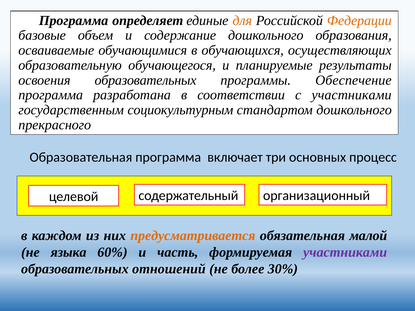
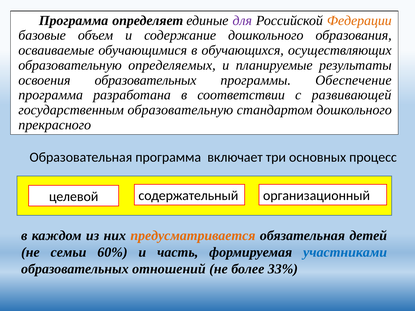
для colour: orange -> purple
обучающегося: обучающегося -> определяемых
с участниками: участниками -> развивающей
государственным социокультурным: социокультурным -> образовательную
малой: малой -> детей
языка: языка -> семьи
участниками at (345, 252) colour: purple -> blue
30%: 30% -> 33%
